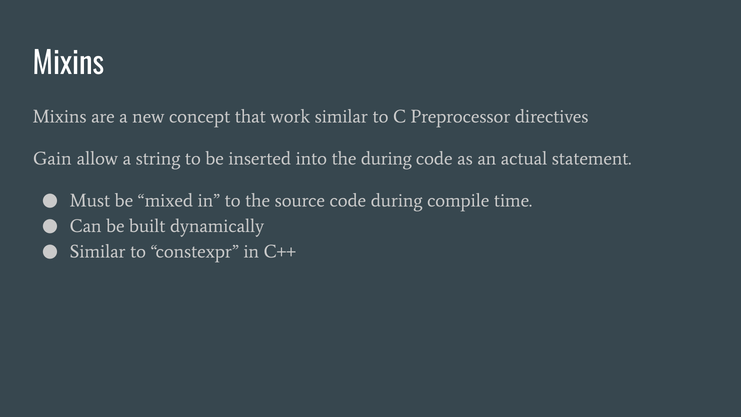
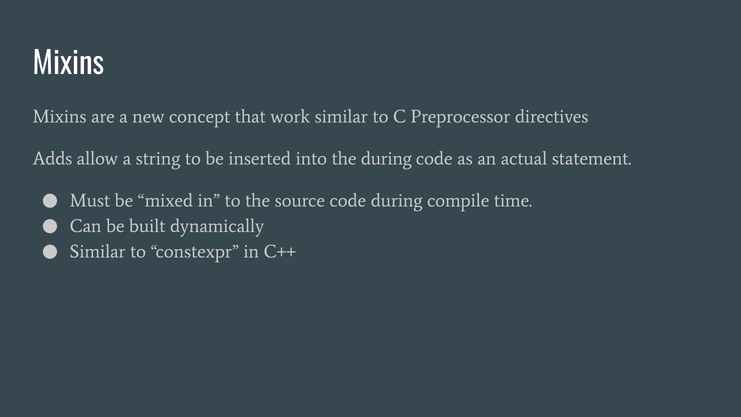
Gain: Gain -> Adds
